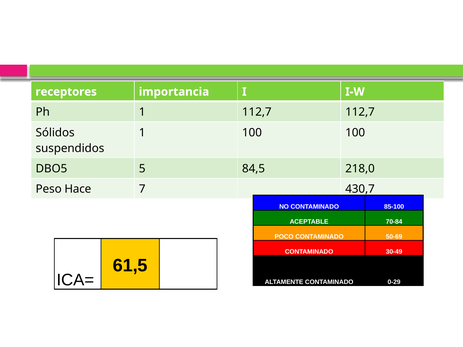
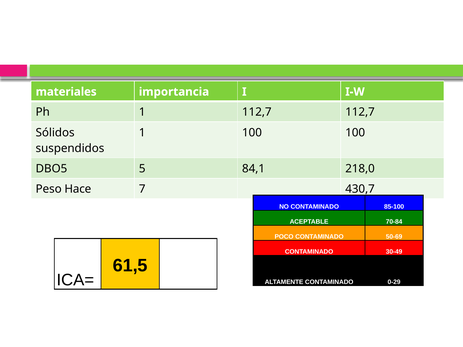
receptores: receptores -> materiales
84,5: 84,5 -> 84,1
